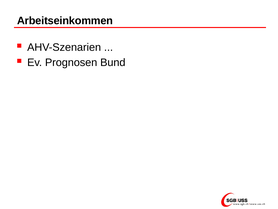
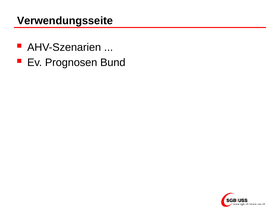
Arbeitseinkommen: Arbeitseinkommen -> Verwendungsseite
